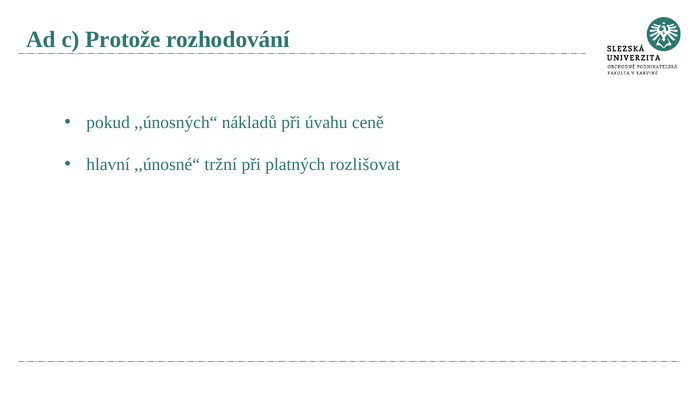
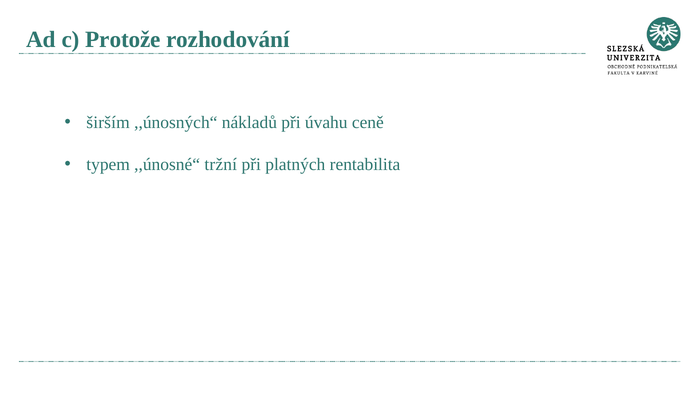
pokud: pokud -> širším
hlavní: hlavní -> typem
rozlišovat: rozlišovat -> rentabilita
